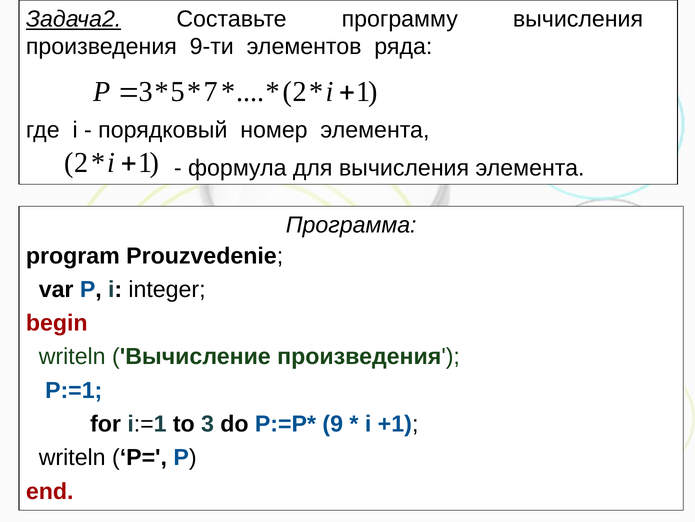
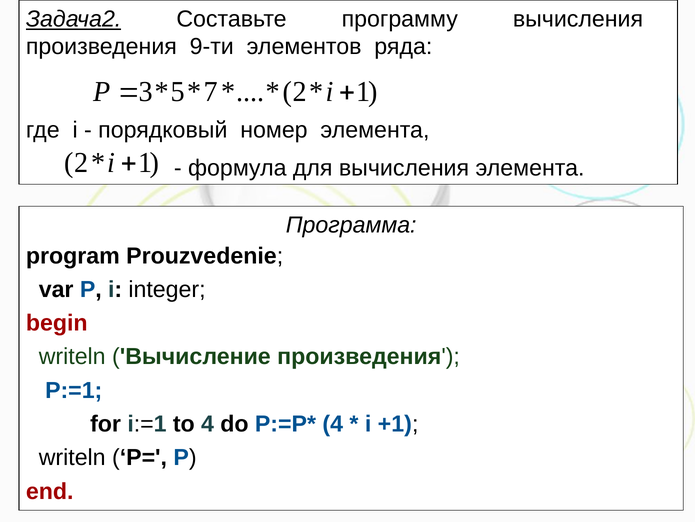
to 3: 3 -> 4
9 at (333, 424): 9 -> 4
